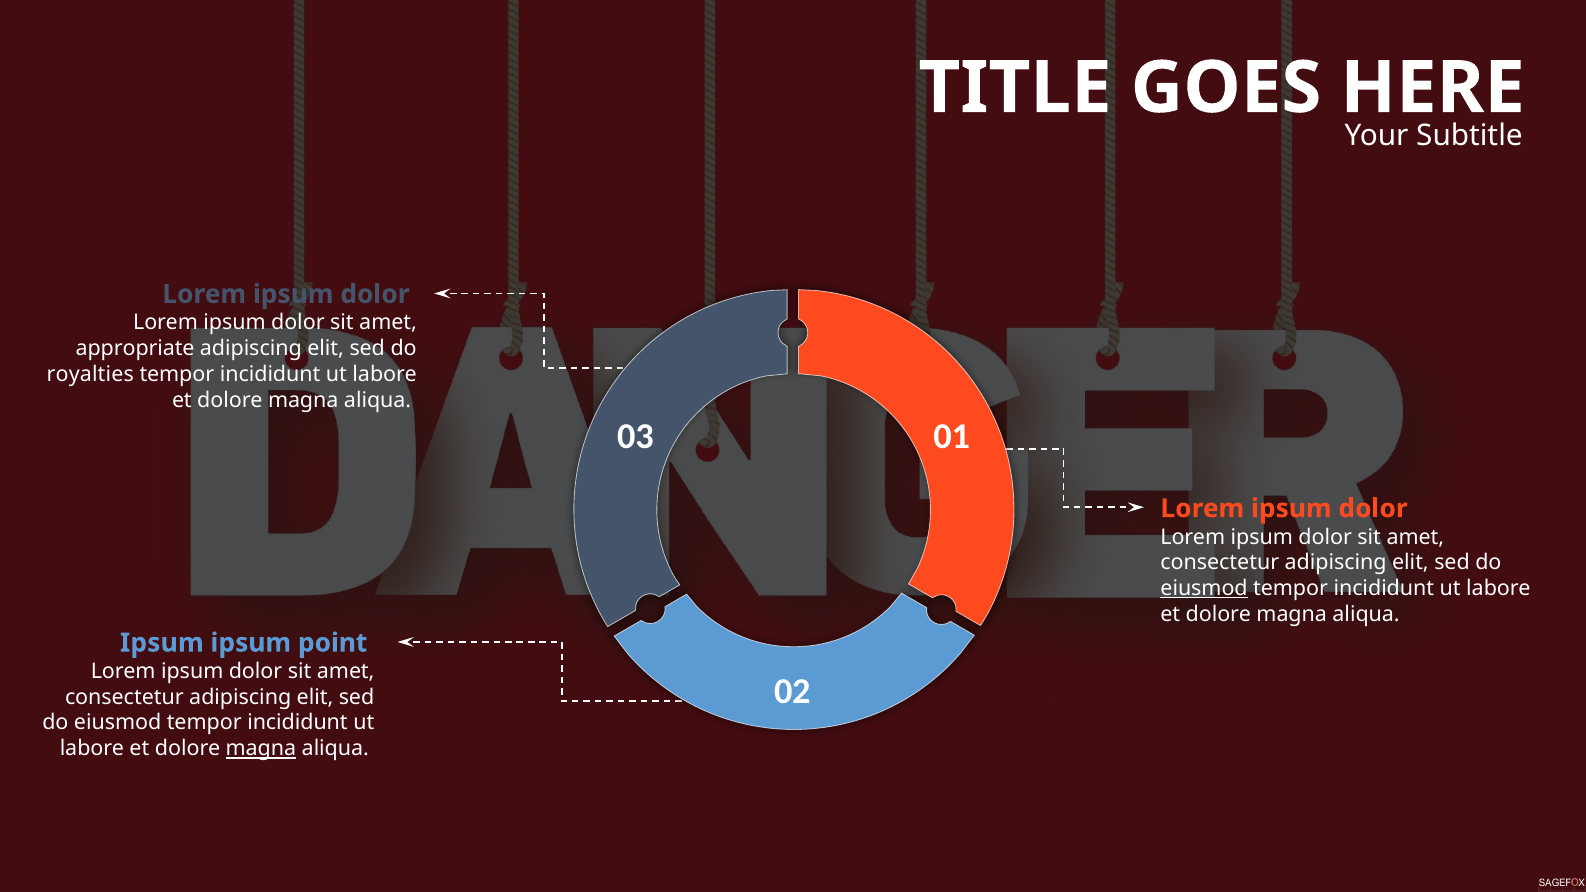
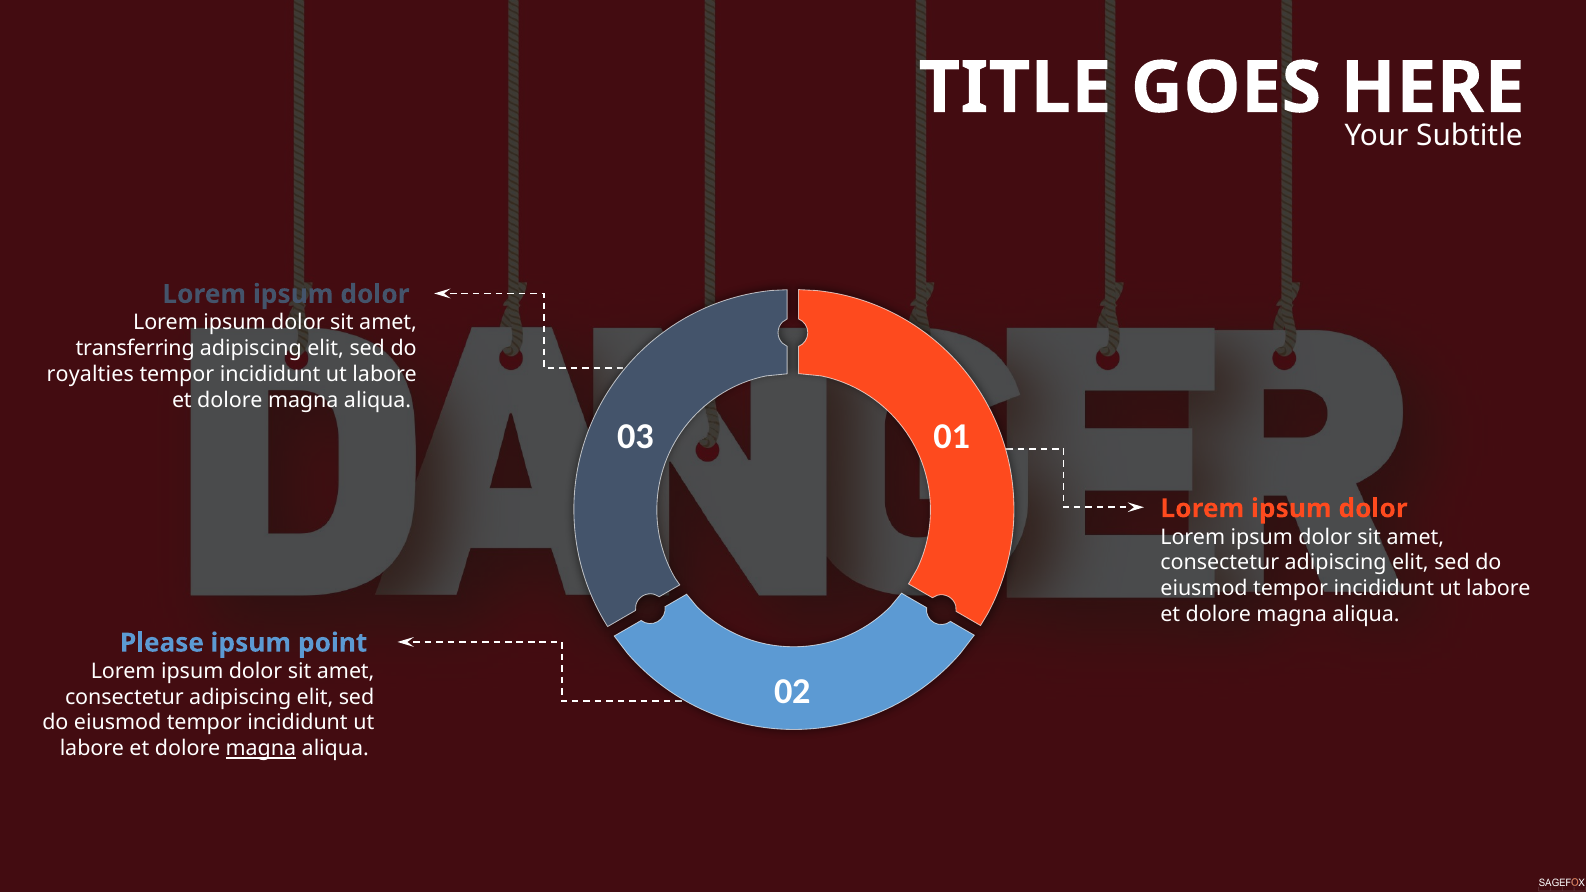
appropriate: appropriate -> transferring
eiusmod at (1204, 589) underline: present -> none
Ipsum at (162, 643): Ipsum -> Please
